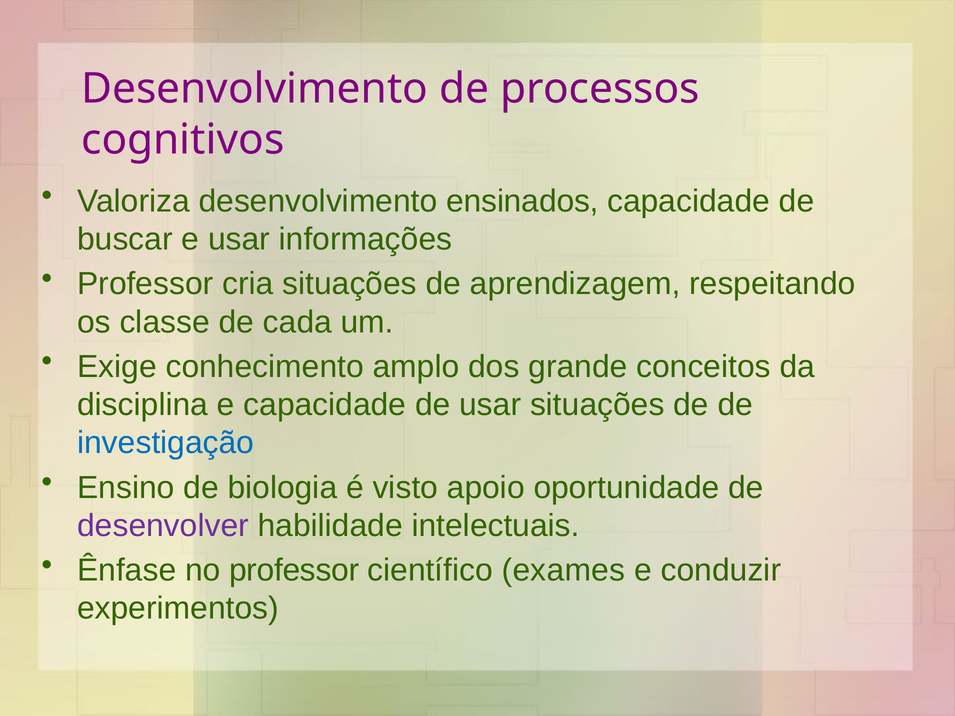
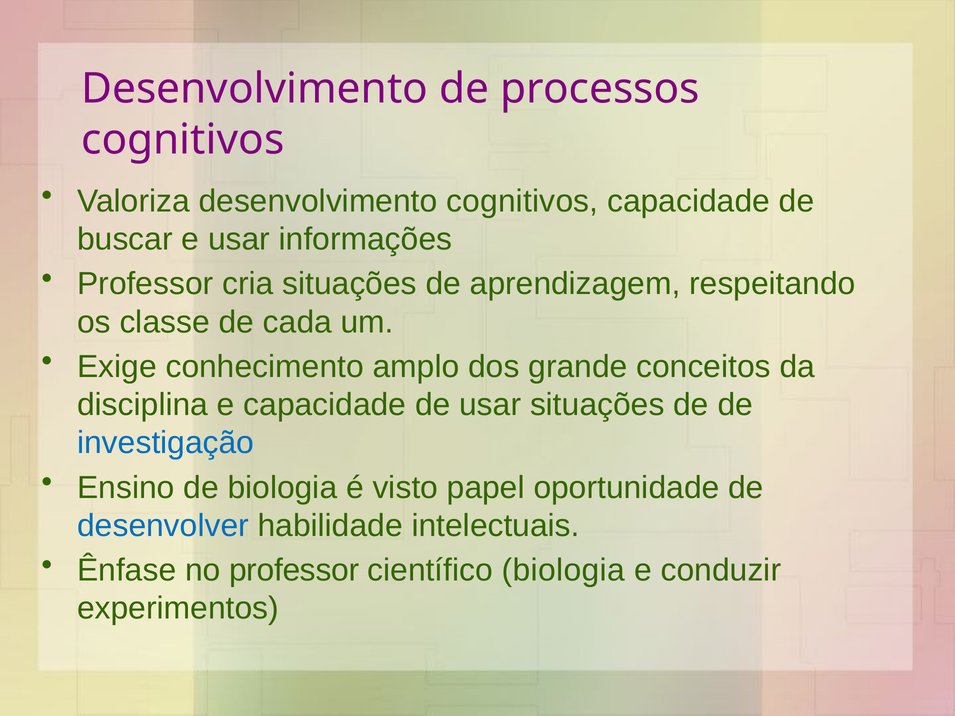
desenvolvimento ensinados: ensinados -> cognitivos
apoio: apoio -> papel
desenvolver colour: purple -> blue
científico exames: exames -> biologia
